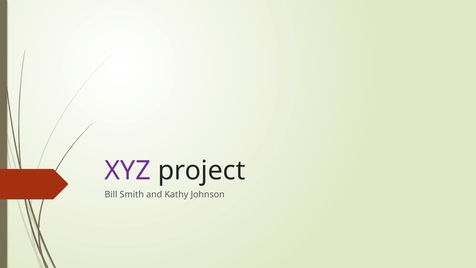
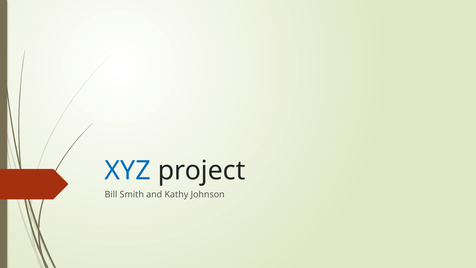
XYZ colour: purple -> blue
